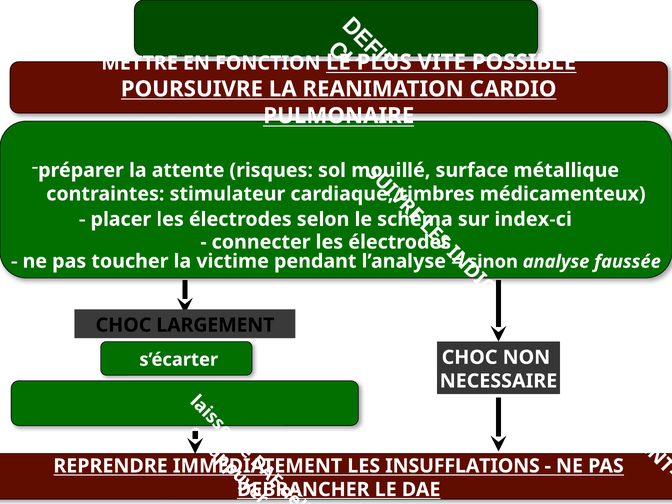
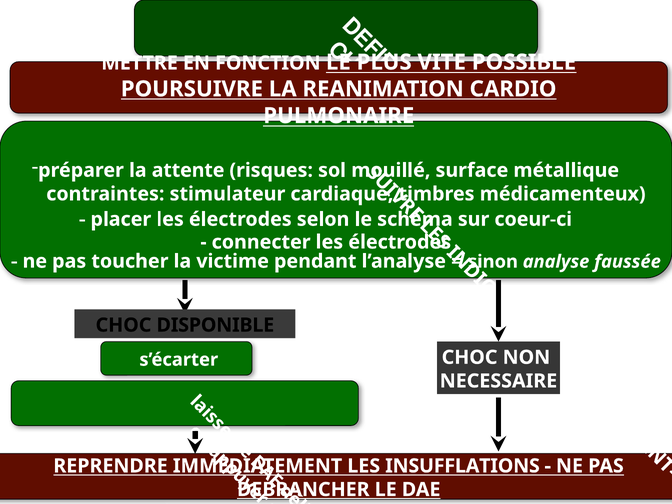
index-ci: index-ci -> coeur-ci
LARGEMENT: LARGEMENT -> DISPONIBLE
